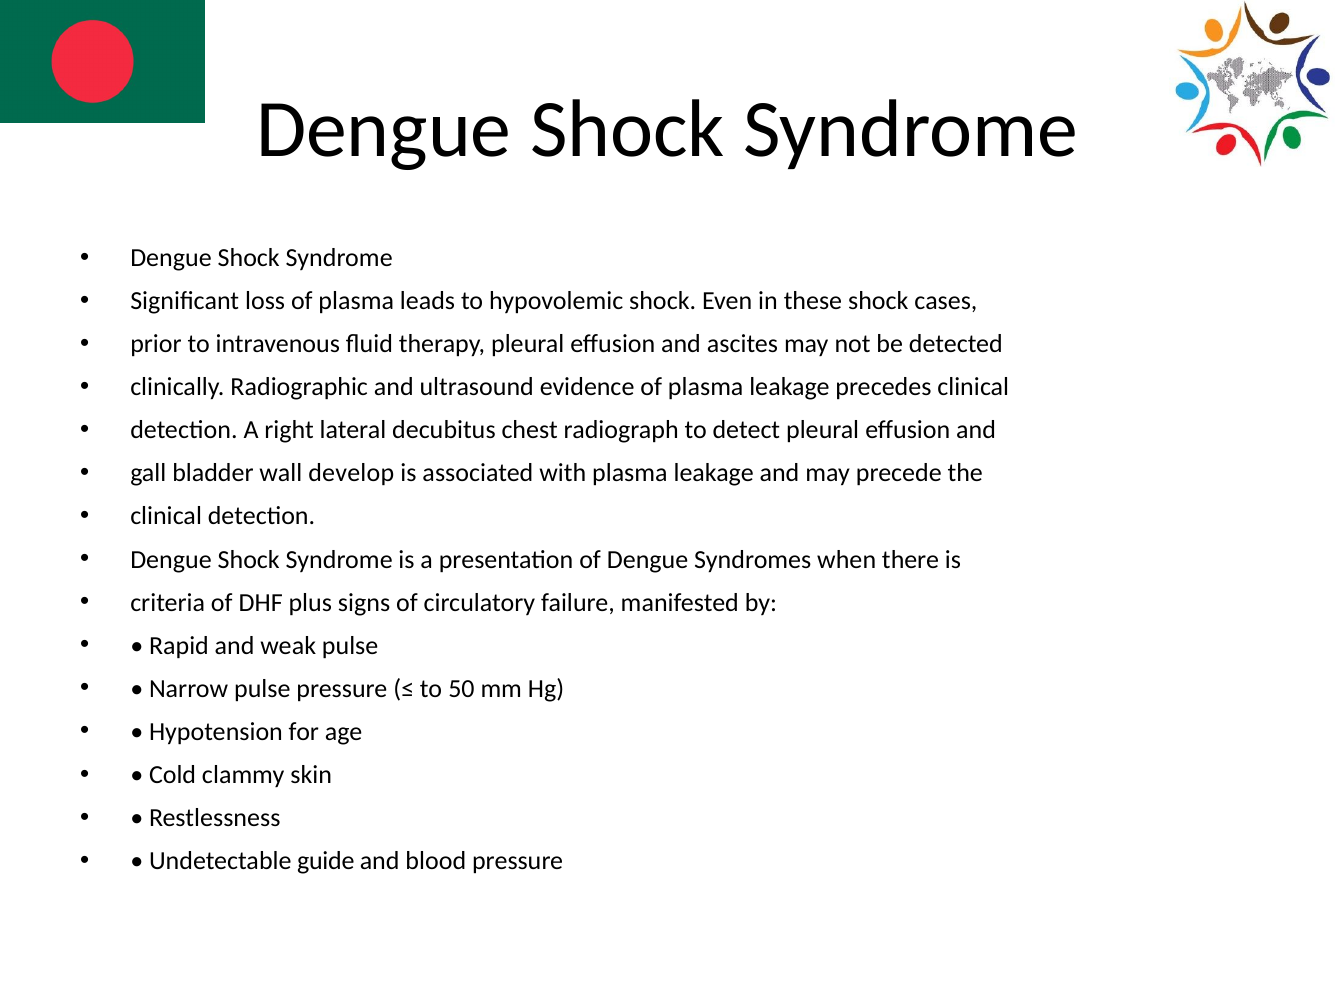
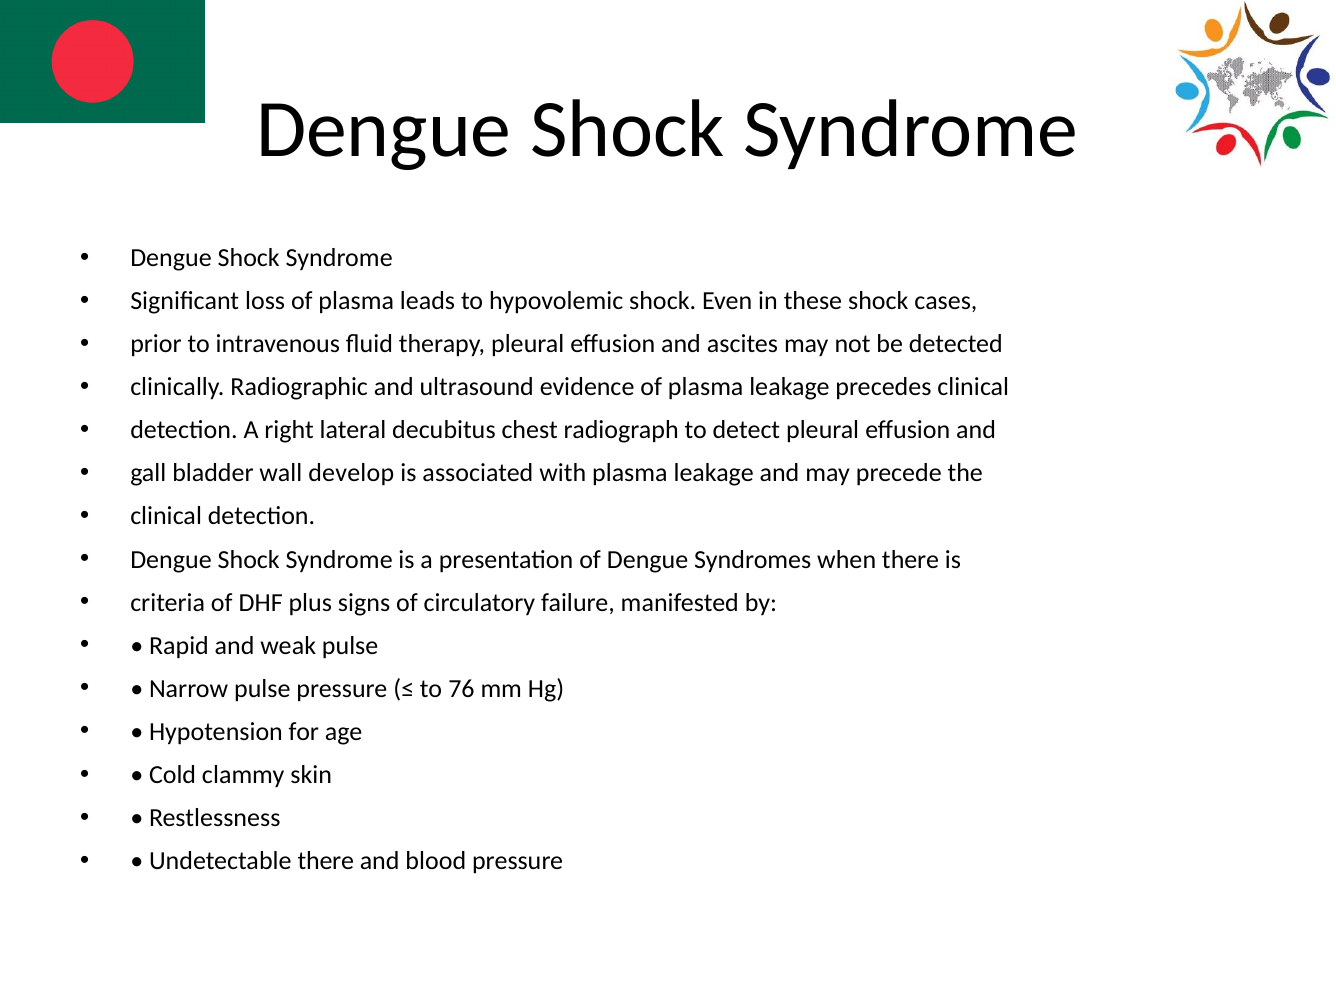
50: 50 -> 76
Undetectable guide: guide -> there
